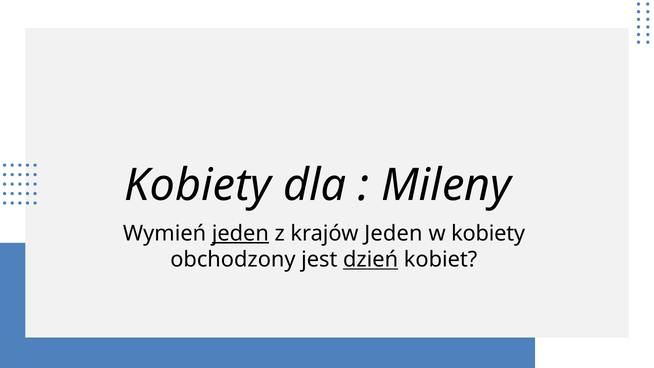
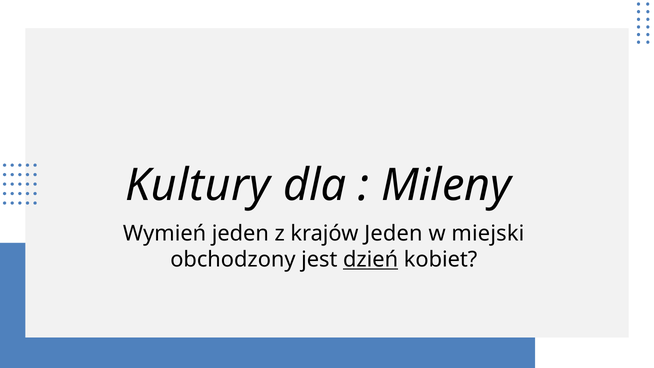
Kobiety at (198, 185): Kobiety -> Kultury
jeden at (240, 233) underline: present -> none
w kobiety: kobiety -> miejski
